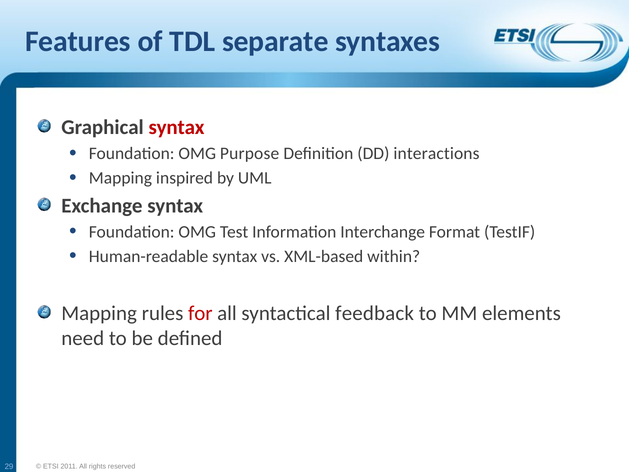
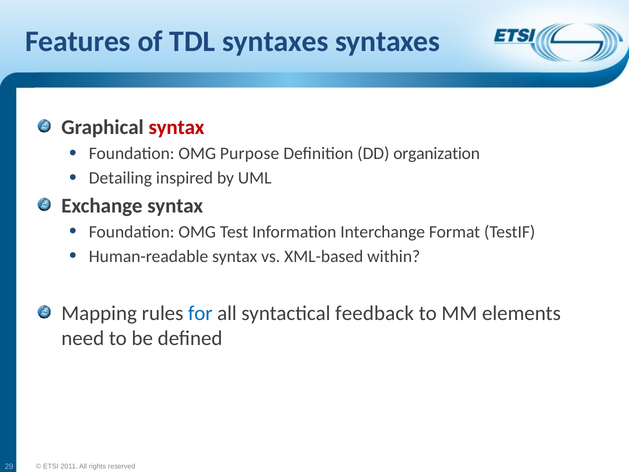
TDL separate: separate -> syntaxes
interactions: interactions -> organization
Mapping at (120, 178): Mapping -> Detailing
for colour: red -> blue
